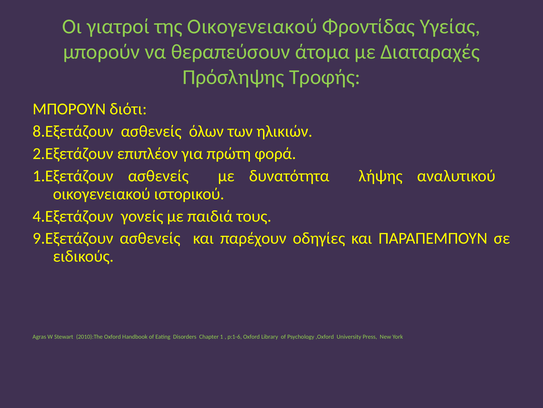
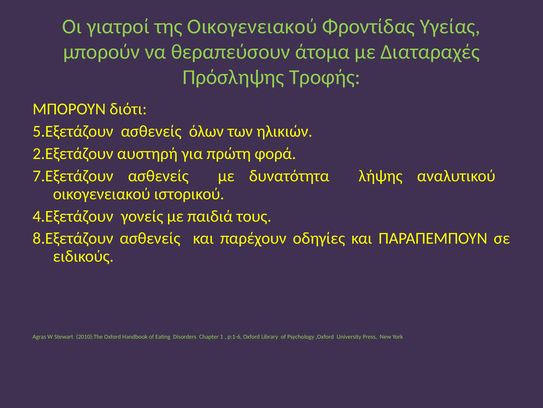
8.Εξετάζουν: 8.Εξετάζουν -> 5.Εξετάζουν
επιπλέον: επιπλέον -> αυστηρή
1.Εξετάζουν: 1.Εξετάζουν -> 7.Εξετάζουν
9.Εξετάζουν: 9.Εξετάζουν -> 8.Εξετάζουν
